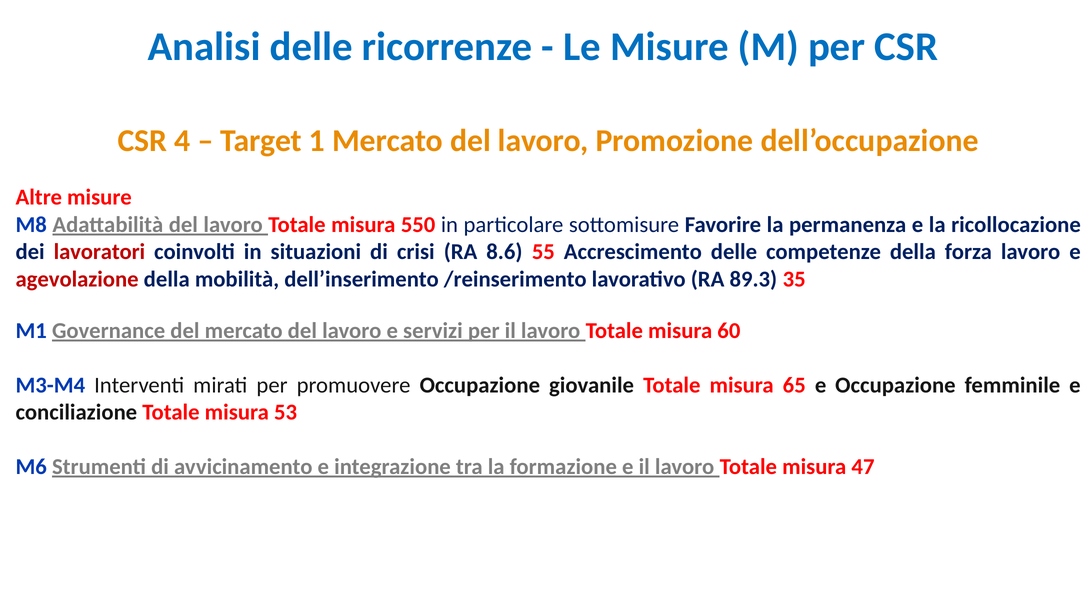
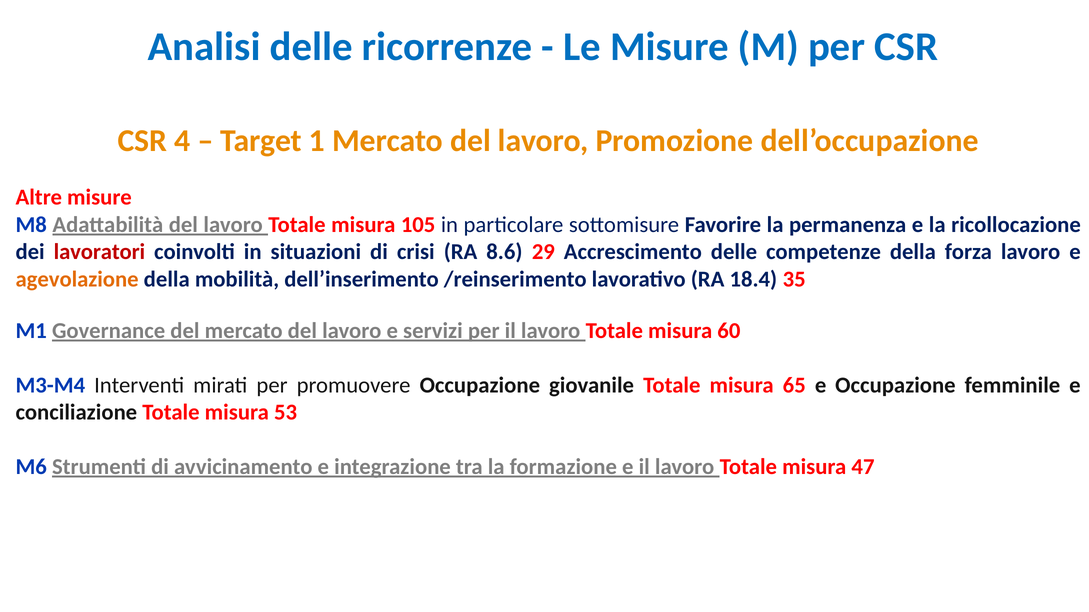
550: 550 -> 105
55: 55 -> 29
agevolazione colour: red -> orange
89.3: 89.3 -> 18.4
